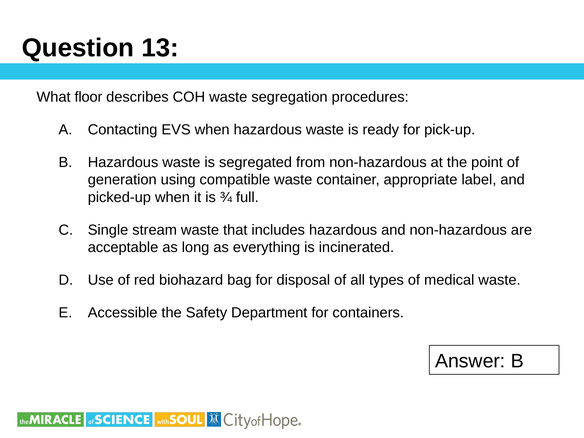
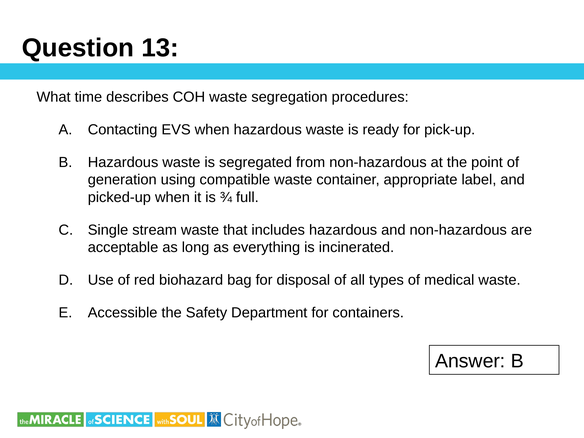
floor: floor -> time
